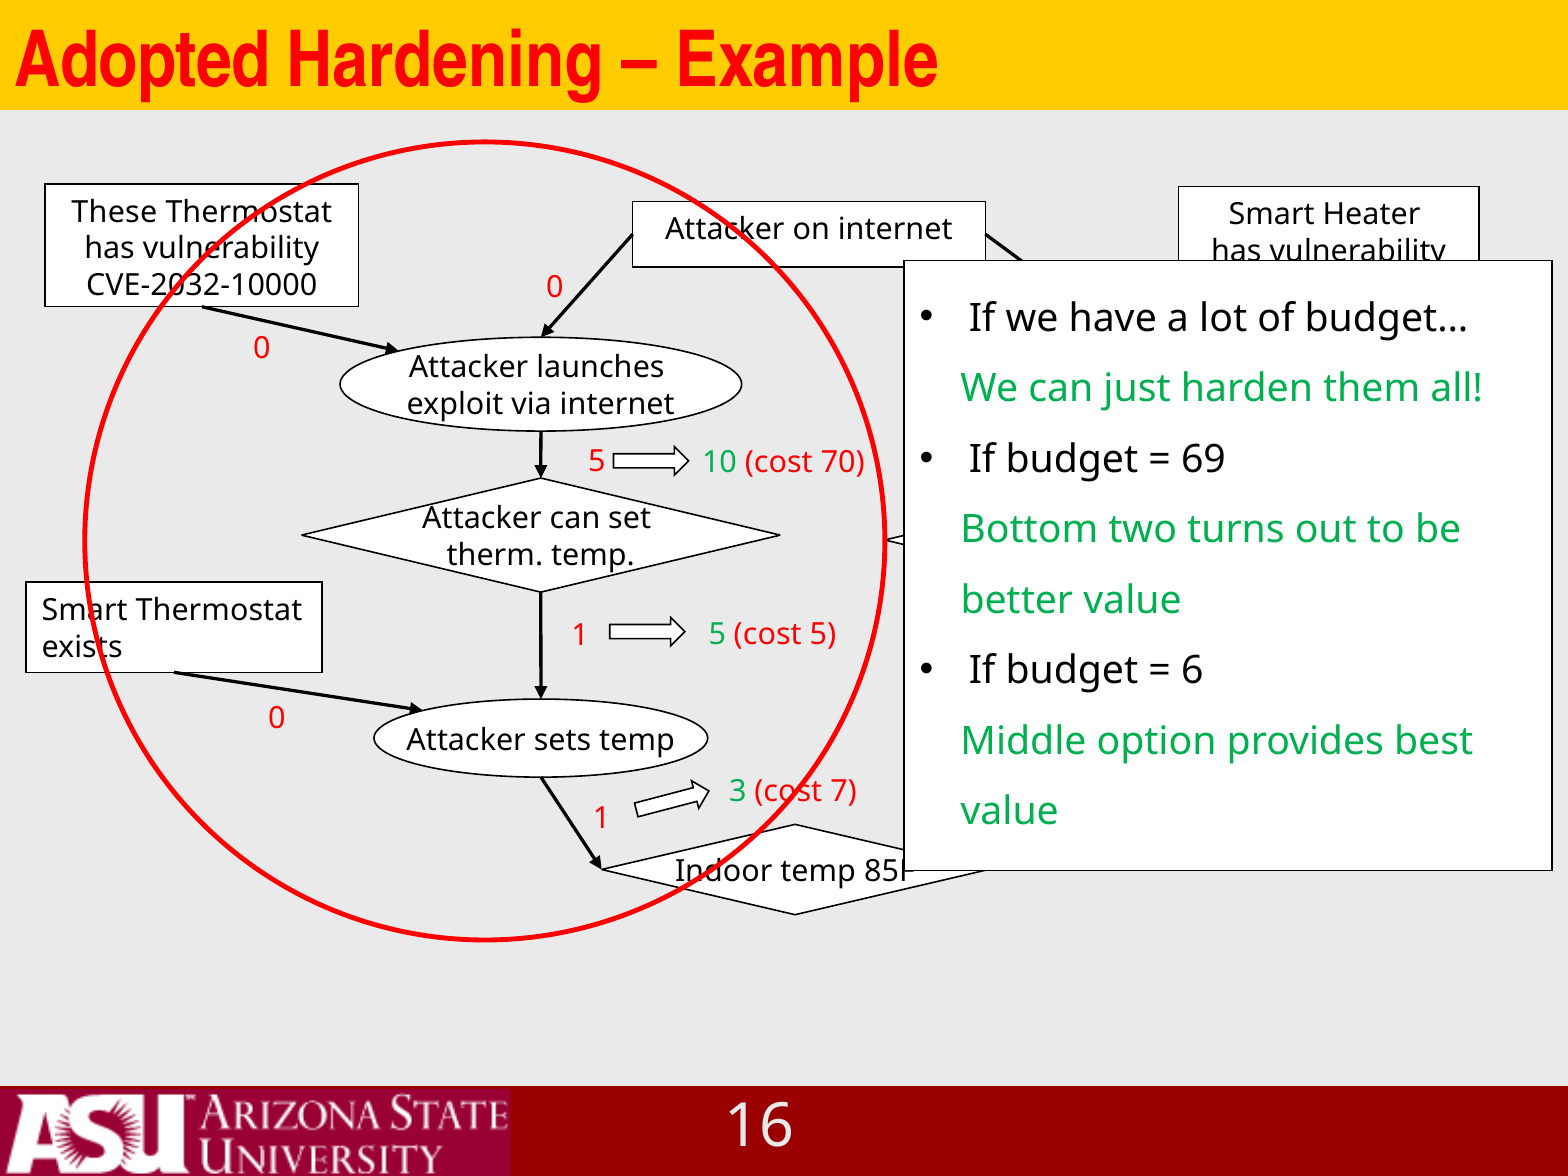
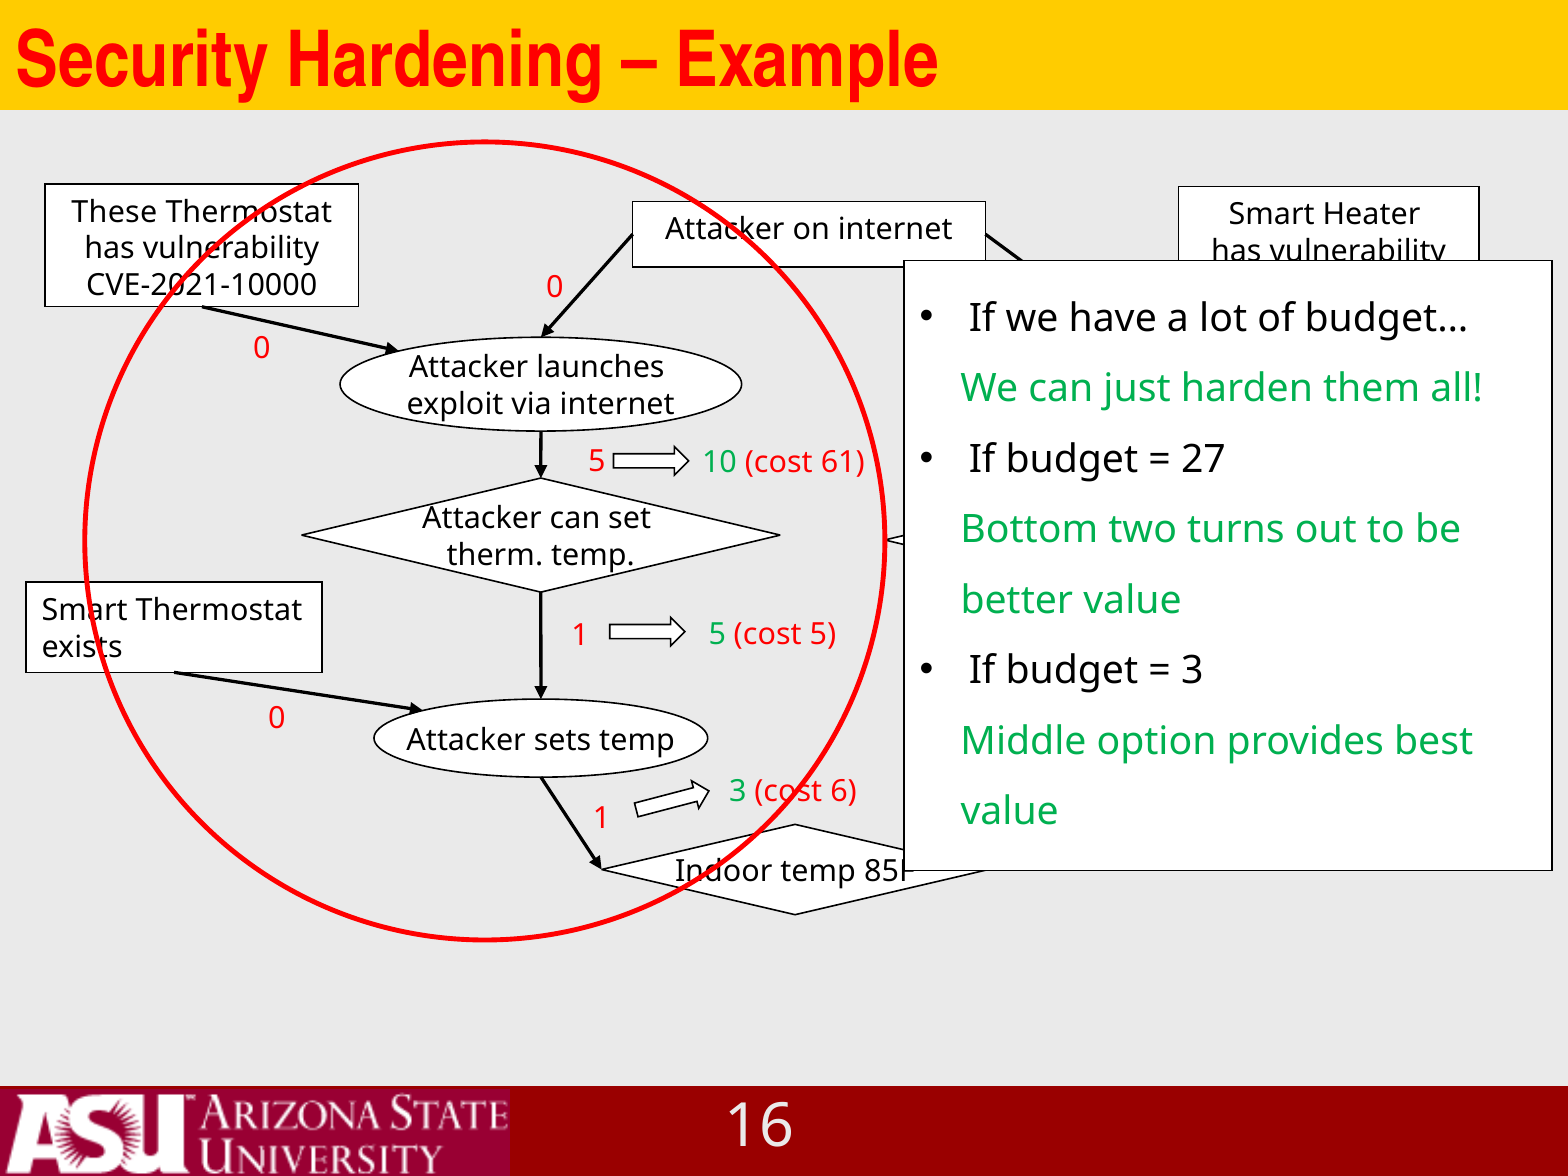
Adopted: Adopted -> Security
CVE-2032-10000: CVE-2032-10000 -> CVE-2021-10000
69: 69 -> 27
70: 70 -> 61
6 at (1192, 671): 6 -> 3
7: 7 -> 6
